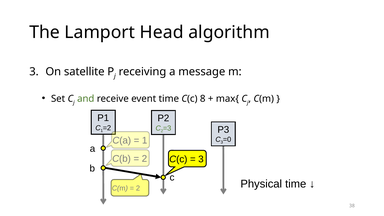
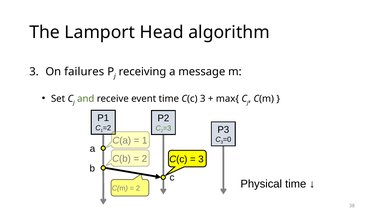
satellite: satellite -> failures
8 at (203, 99): 8 -> 3
